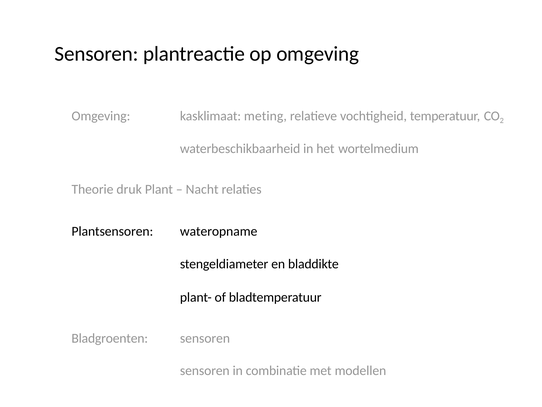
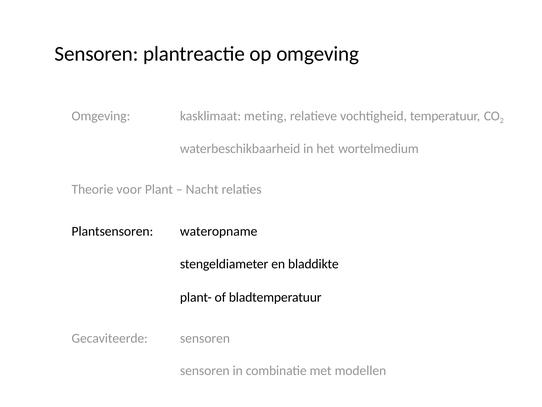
druk: druk -> voor
Bladgroenten: Bladgroenten -> Gecaviteerde
